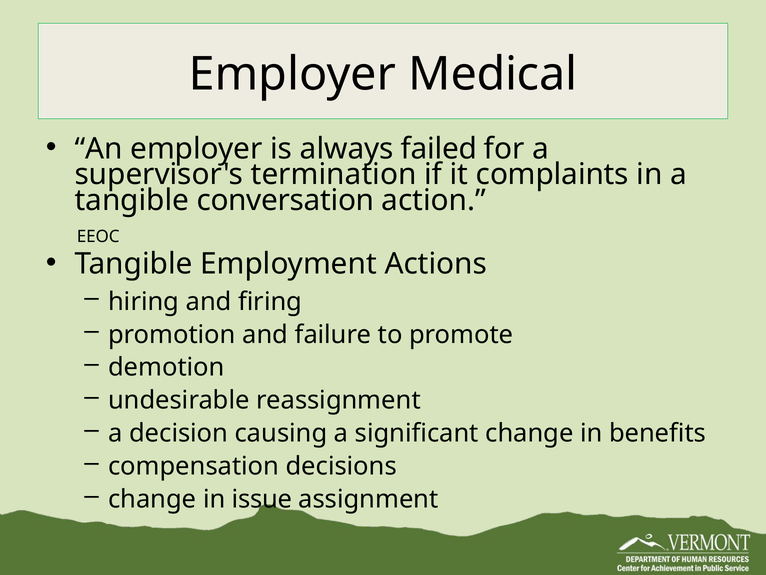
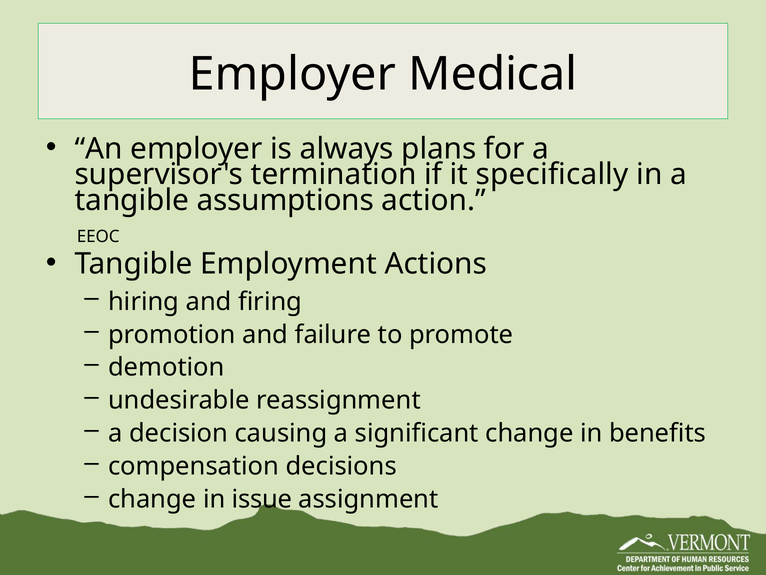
failed: failed -> plans
complaints: complaints -> specifically
conversation: conversation -> assumptions
